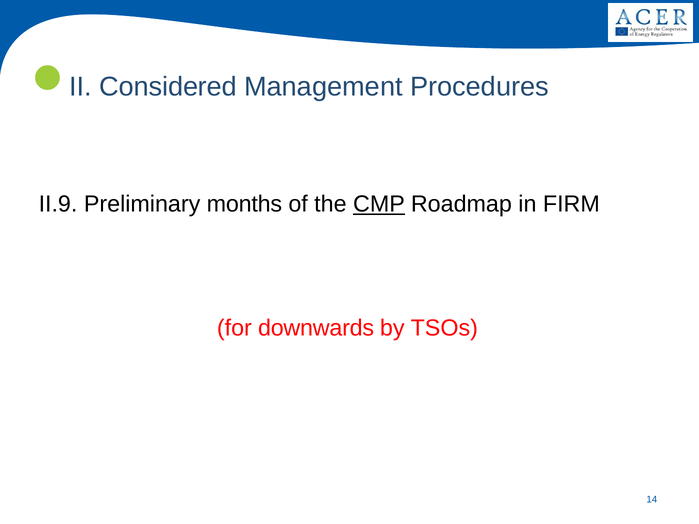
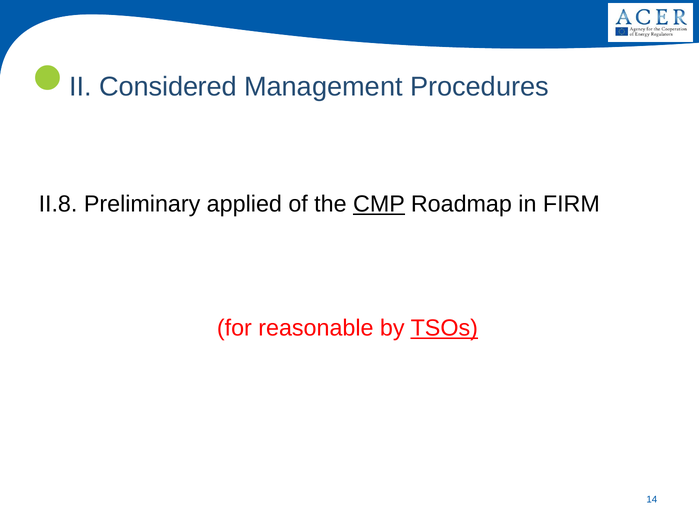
II.9: II.9 -> II.8
months: months -> applied
downwards: downwards -> reasonable
TSOs underline: none -> present
